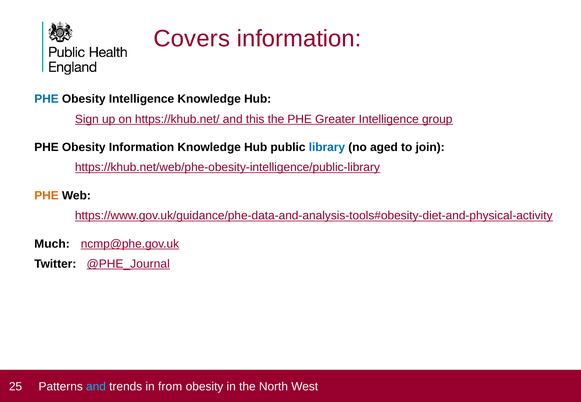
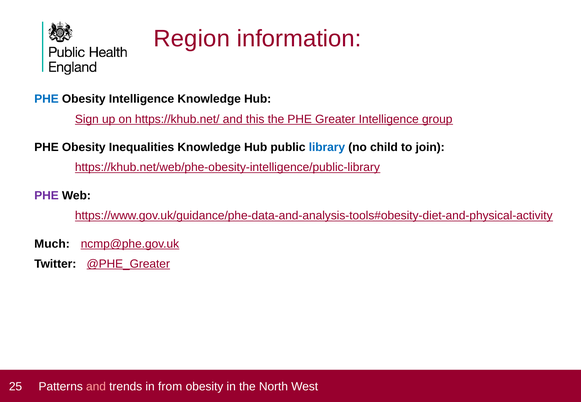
Covers: Covers -> Region
Obesity Information: Information -> Inequalities
aged: aged -> child
PHE at (47, 196) colour: orange -> purple
@PHE_Journal: @PHE_Journal -> @PHE_Greater
and at (96, 387) colour: light blue -> pink
